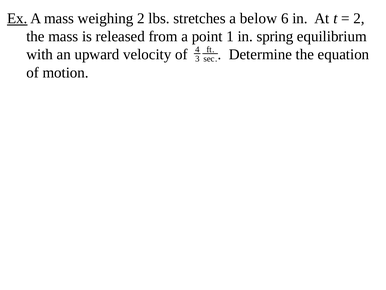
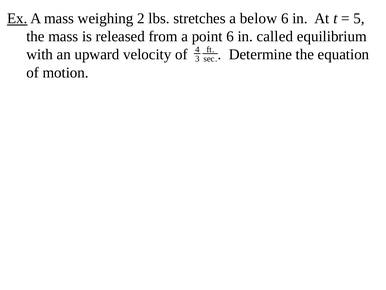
2 at (359, 18): 2 -> 5
point 1: 1 -> 6
spring: spring -> called
